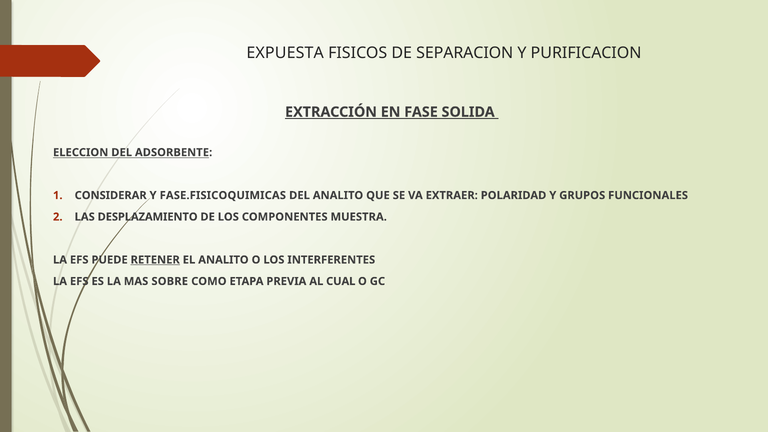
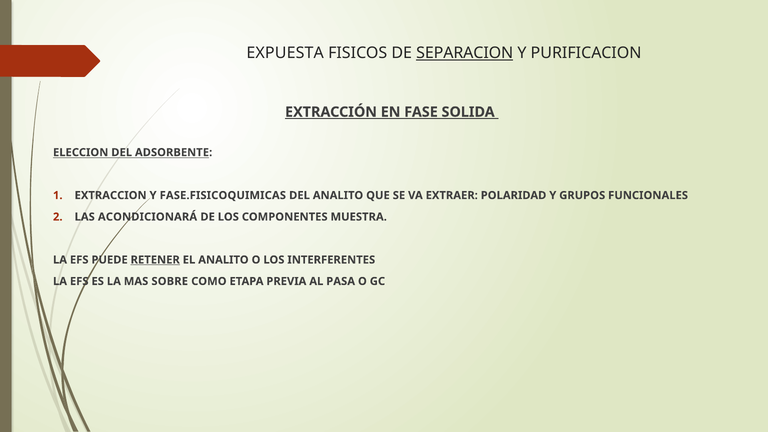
SEPARACION underline: none -> present
CONSIDERAR: CONSIDERAR -> EXTRACCION
DESPLAZAMIENTO: DESPLAZAMIENTO -> ACONDICIONARÁ
CUAL: CUAL -> PASA
